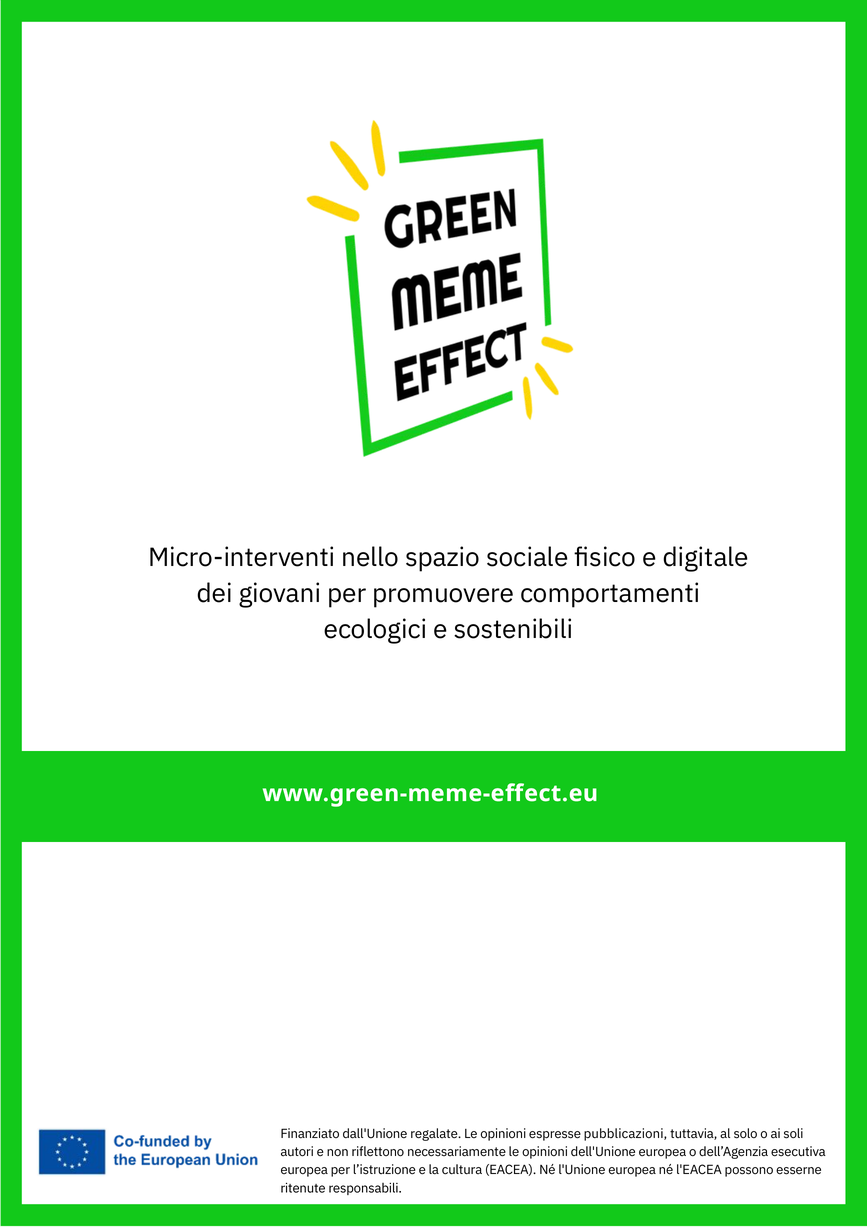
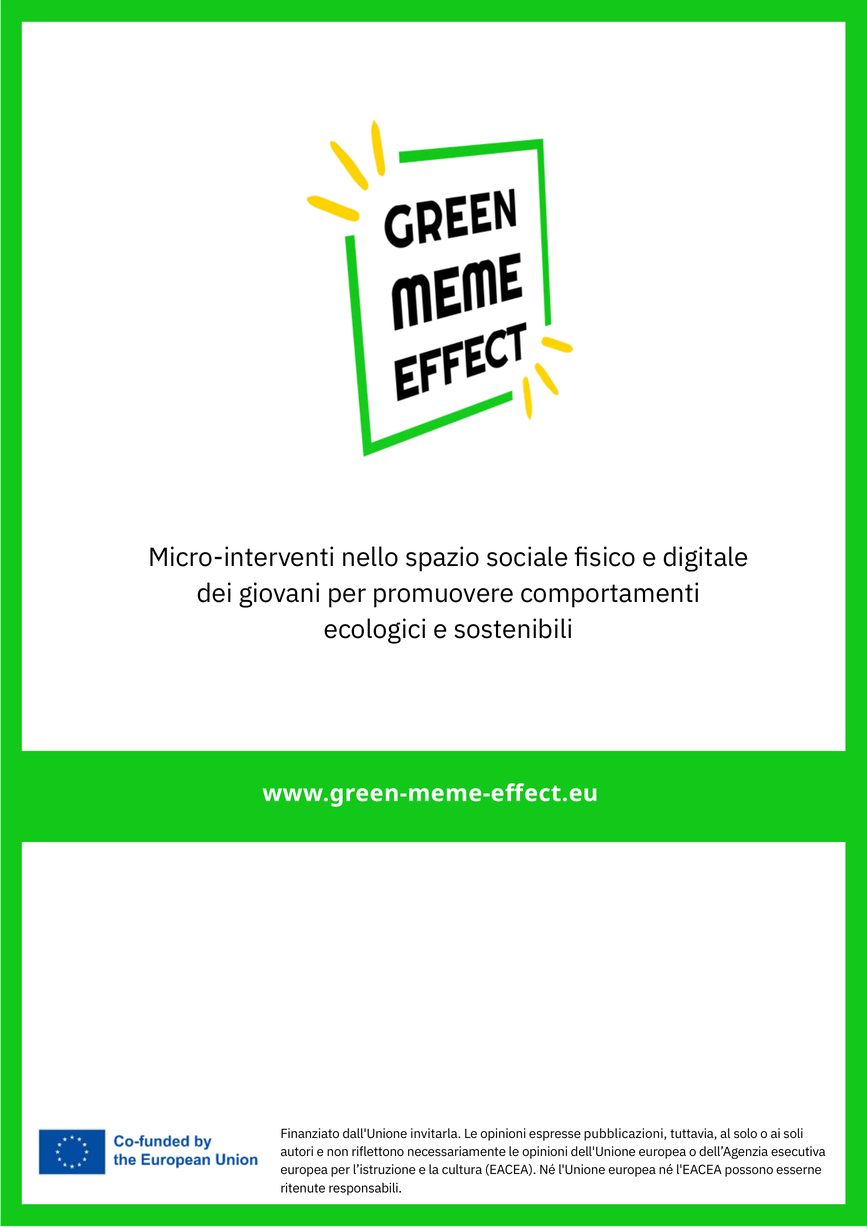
regalate: regalate -> invitarla
